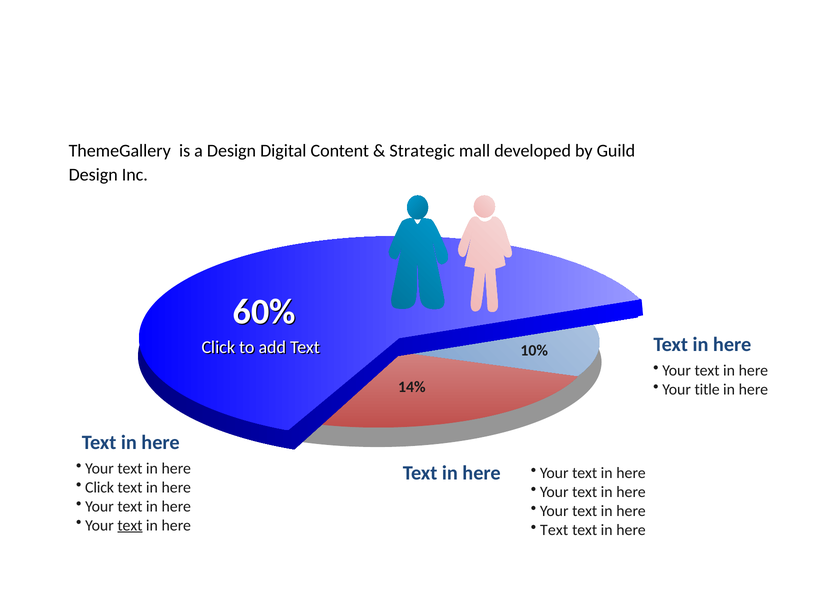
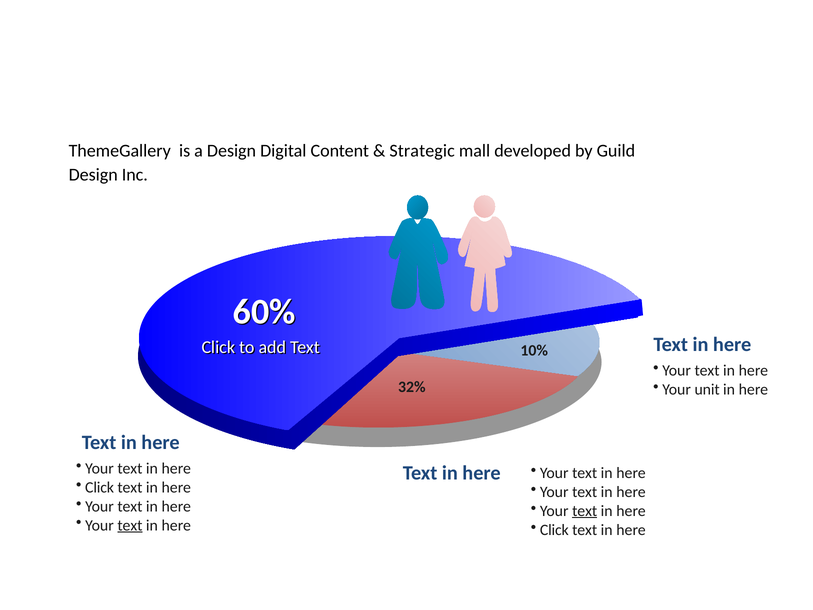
14%: 14% -> 32%
title: title -> unit
text at (585, 511) underline: none -> present
Text at (554, 530): Text -> Click
